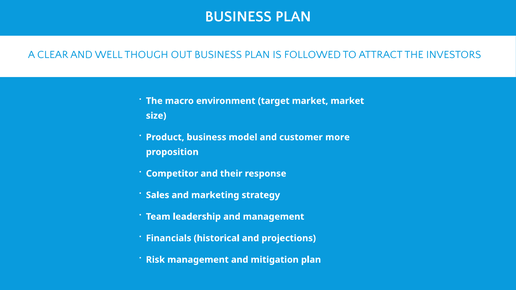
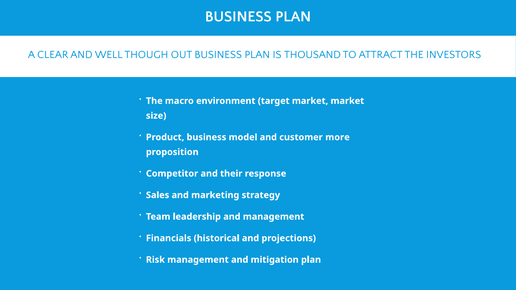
FOLLOWED: FOLLOWED -> THOUSAND
